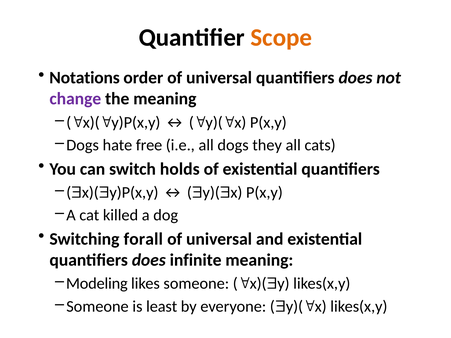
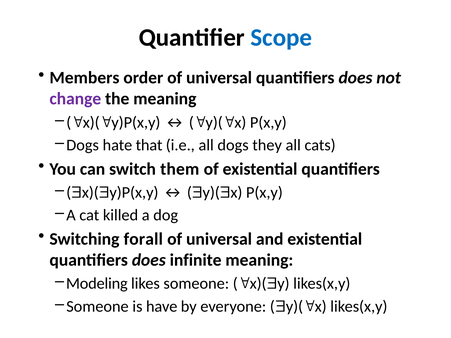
Scope colour: orange -> blue
Notations: Notations -> Members
free: free -> that
holds: holds -> them
least: least -> have
